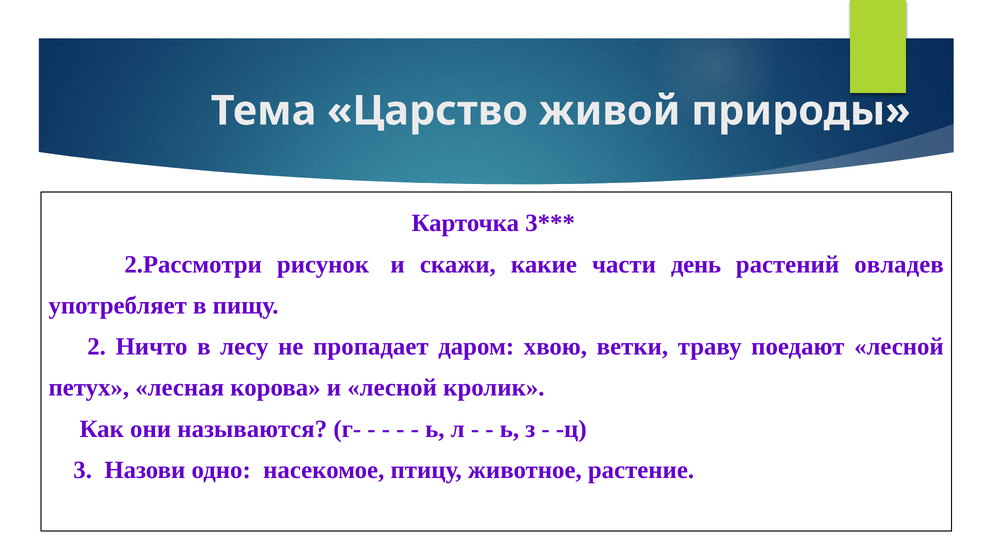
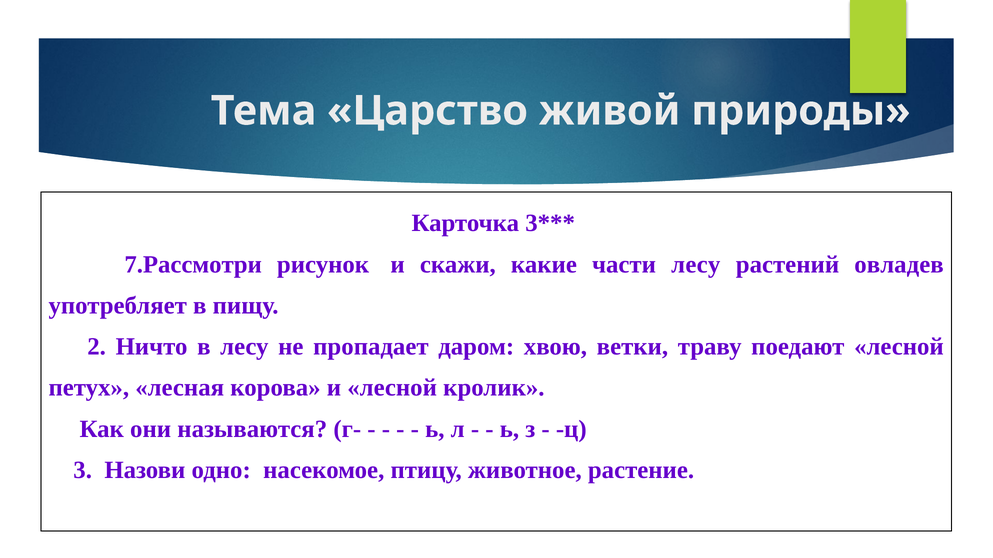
2.Рассмотри: 2.Рассмотри -> 7.Рассмотри
части день: день -> лесу
